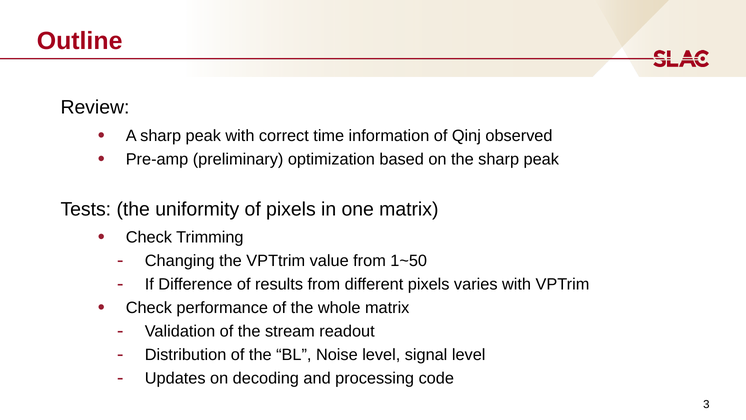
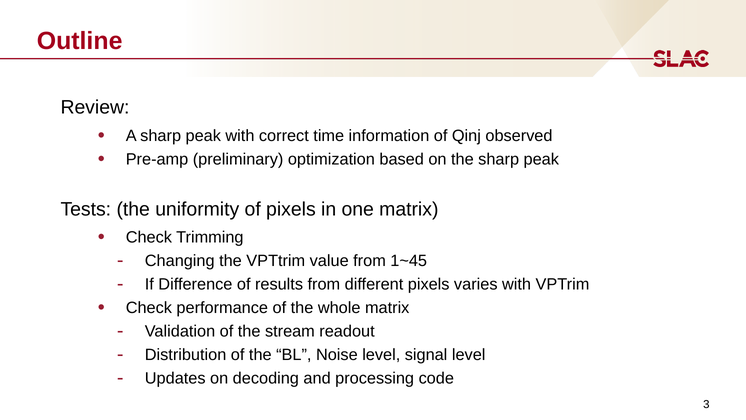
1~50: 1~50 -> 1~45
